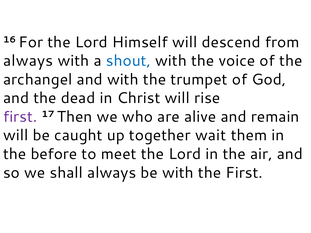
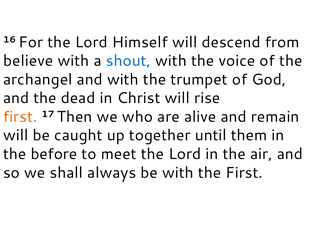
always at (28, 61): always -> believe
first at (20, 117) colour: purple -> orange
wait: wait -> until
